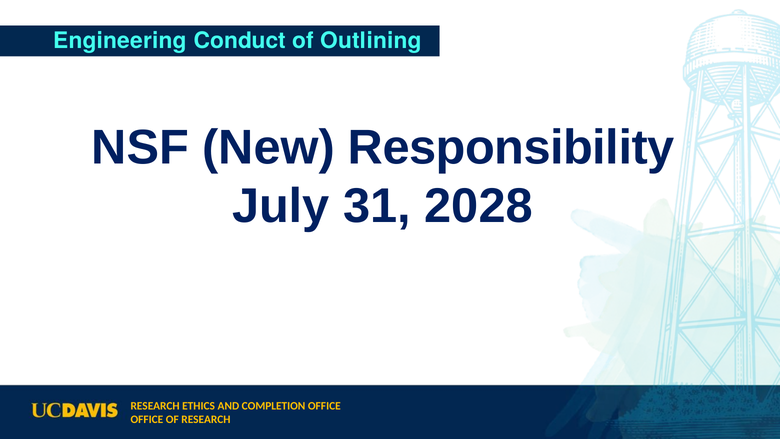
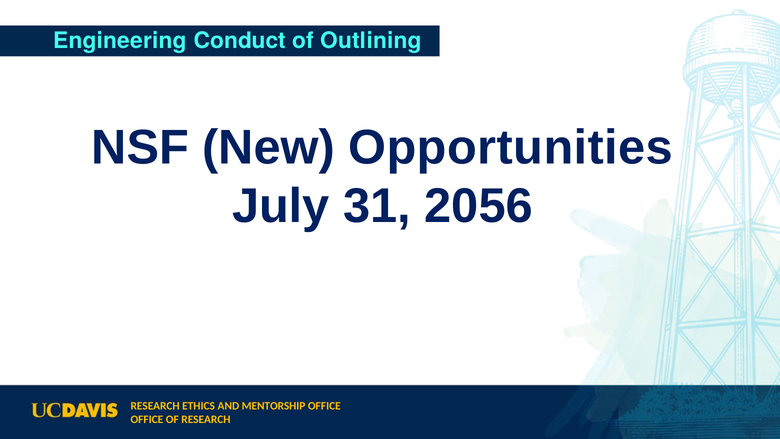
Responsibility: Responsibility -> Opportunities
2028: 2028 -> 2056
COMPLETION: COMPLETION -> MENTORSHIP
